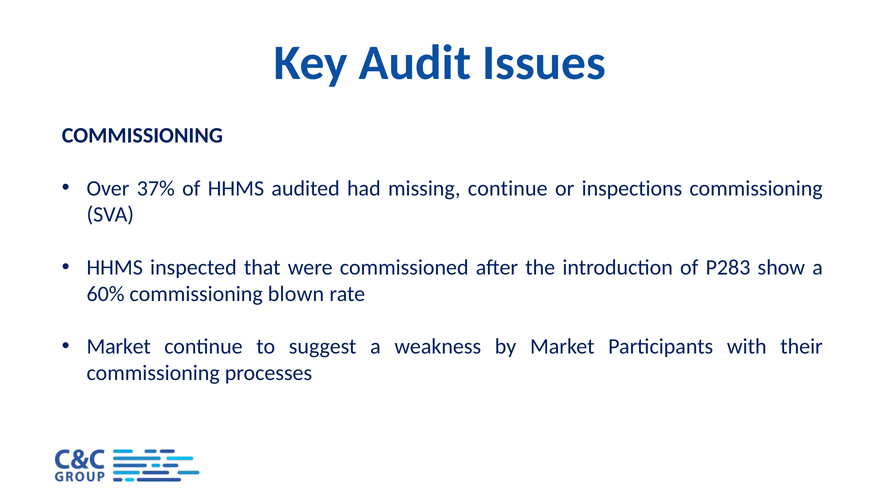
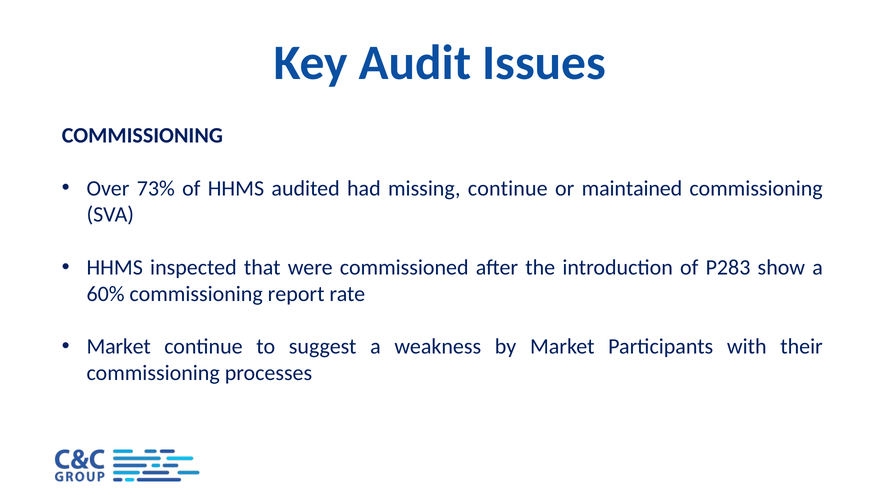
37%: 37% -> 73%
inspections: inspections -> maintained
blown: blown -> report
